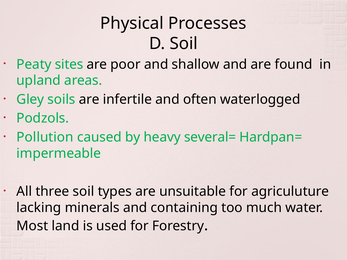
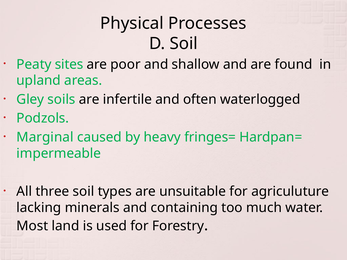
Pollution: Pollution -> Marginal
several=: several= -> fringes=
